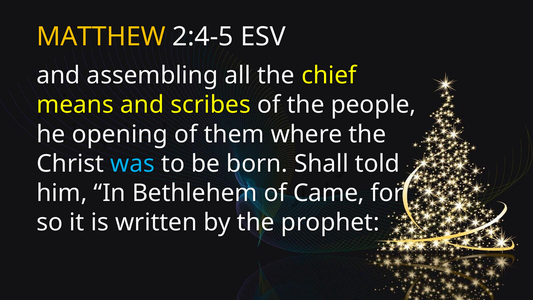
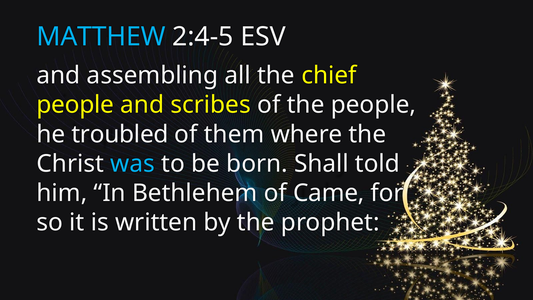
MATTHEW colour: yellow -> light blue
means at (75, 105): means -> people
opening: opening -> troubled
